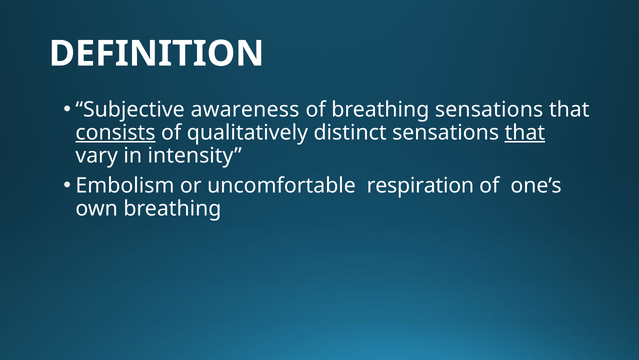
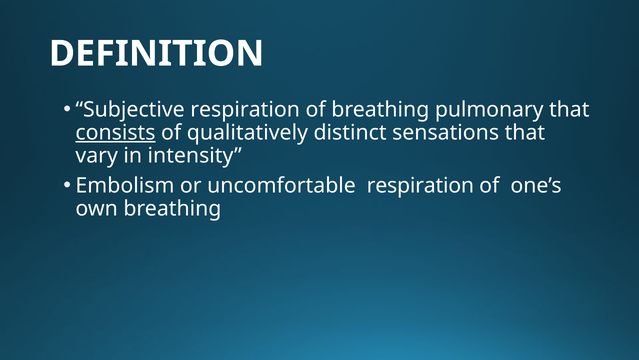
Subjective awareness: awareness -> respiration
breathing sensations: sensations -> pulmonary
that at (525, 132) underline: present -> none
